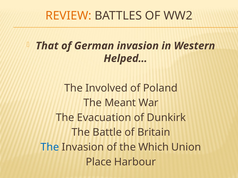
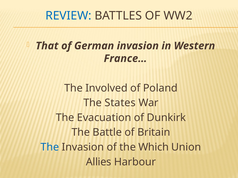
REVIEW colour: orange -> blue
Helped…: Helped… -> France…
Meant: Meant -> States
Place: Place -> Allies
